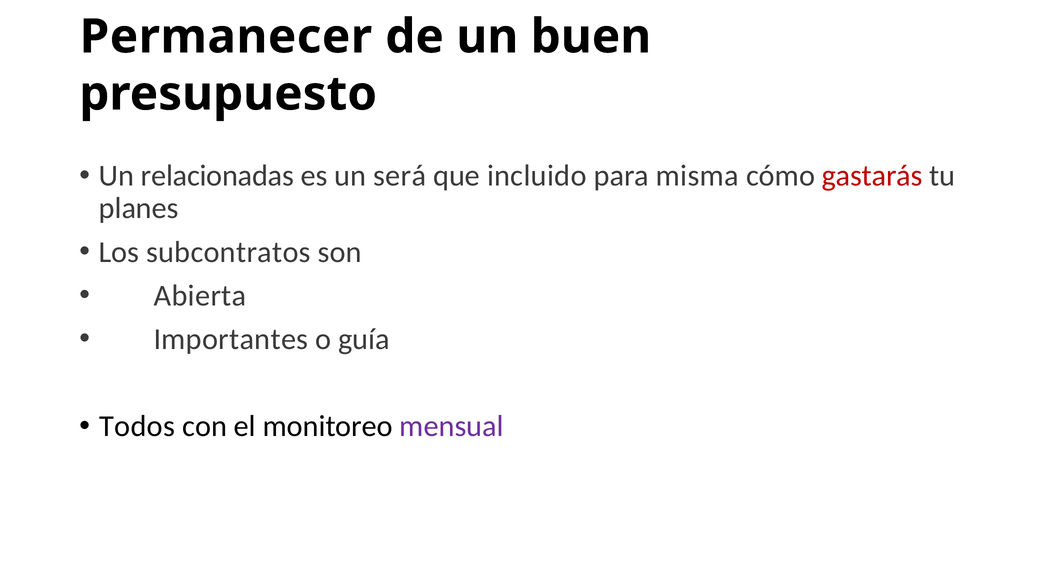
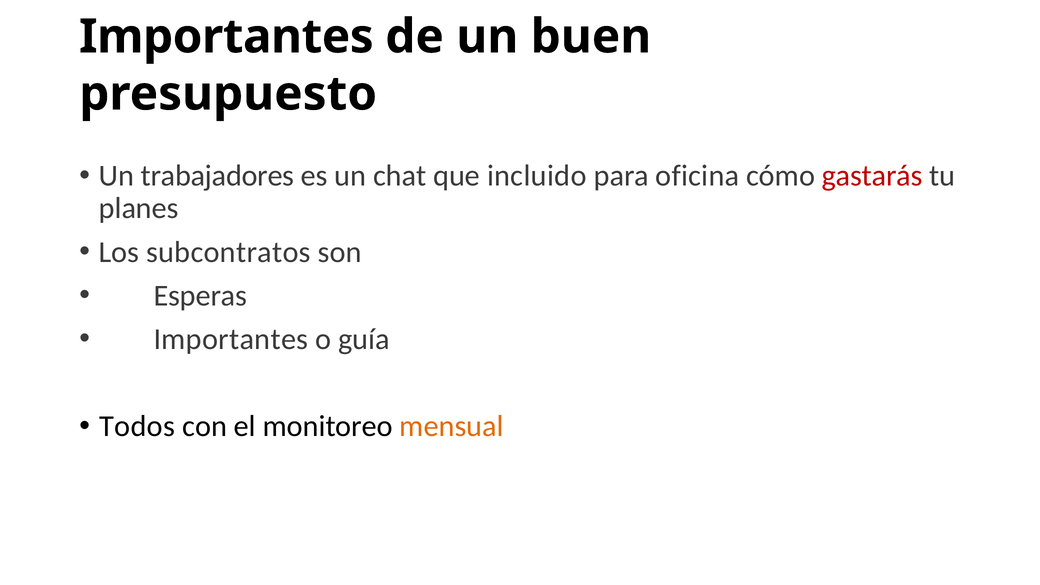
Permanecer at (226, 37): Permanecer -> Importantes
relacionadas: relacionadas -> trabajadores
será: será -> chat
misma: misma -> oficina
Abierta: Abierta -> Esperas
mensual colour: purple -> orange
